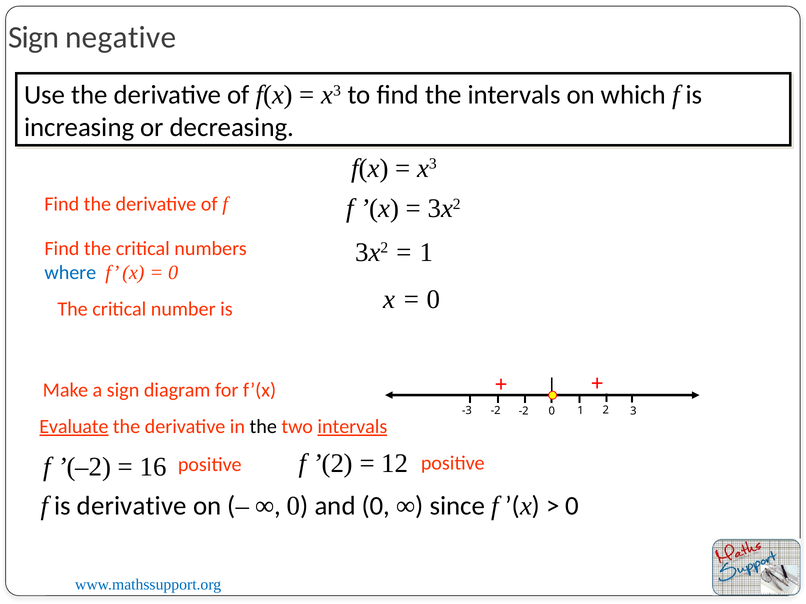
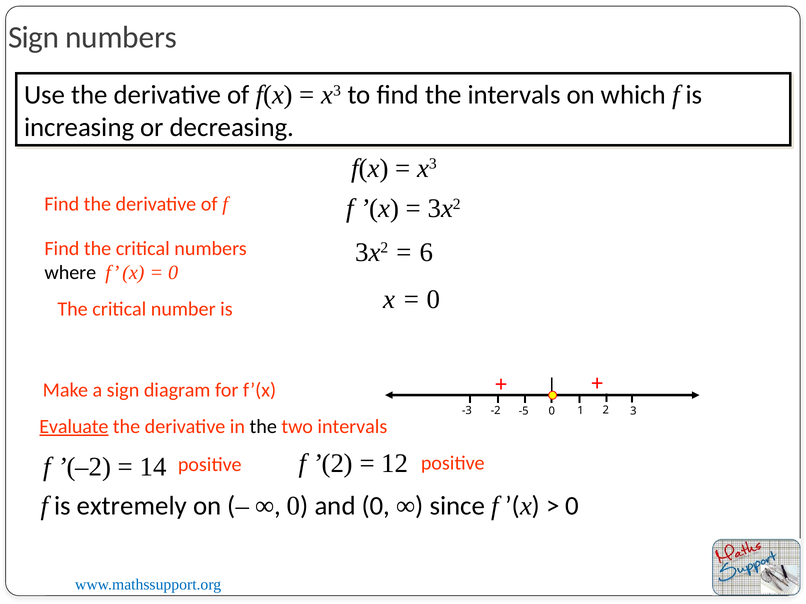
Sign negative: negative -> numbers
1 at (426, 252): 1 -> 6
where colour: blue -> black
-2 -2: -2 -> -5
intervals at (352, 427) underline: present -> none
16: 16 -> 14
is derivative: derivative -> extremely
